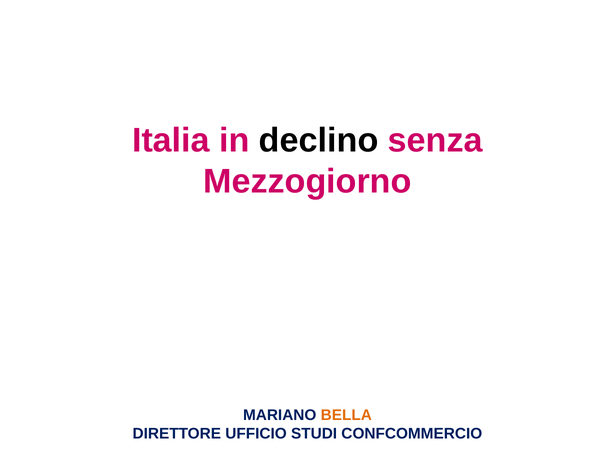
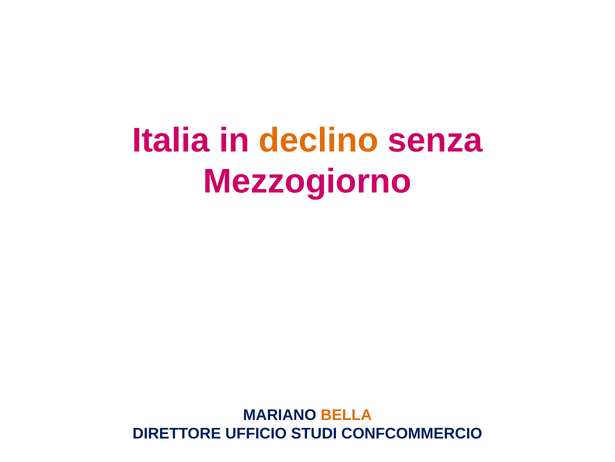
declino colour: black -> orange
